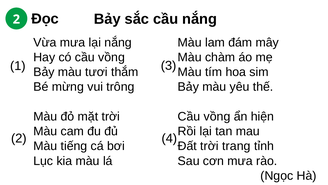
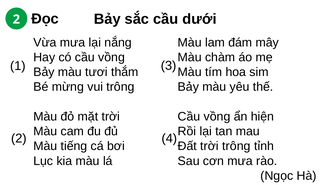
cầu nắng: nắng -> dưới
trời trang: trang -> trông
